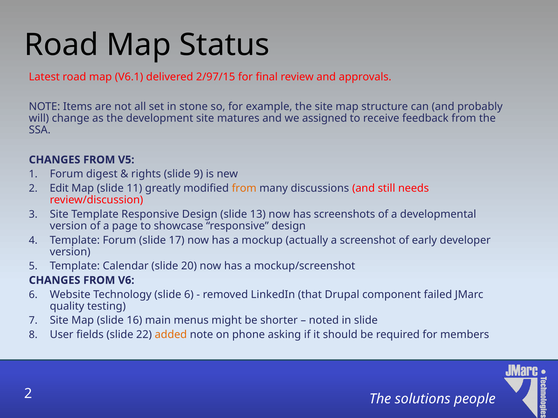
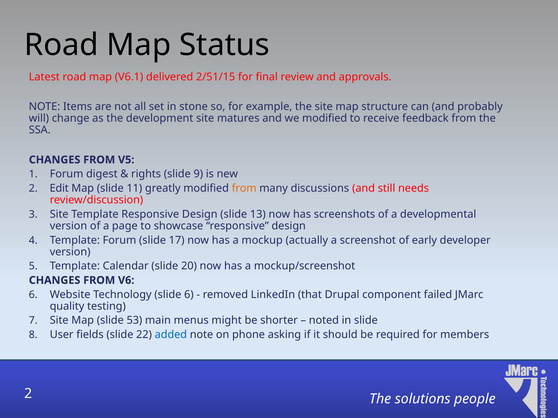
2/97/15: 2/97/15 -> 2/51/15
we assigned: assigned -> modified
16: 16 -> 53
added colour: orange -> blue
